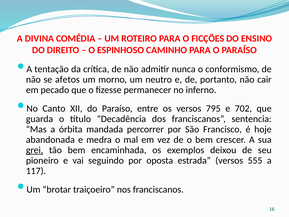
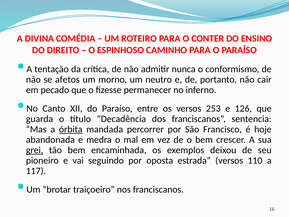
FICÇÕES: FICÇÕES -> CONTER
795: 795 -> 253
702: 702 -> 126
órbita underline: none -> present
555: 555 -> 110
